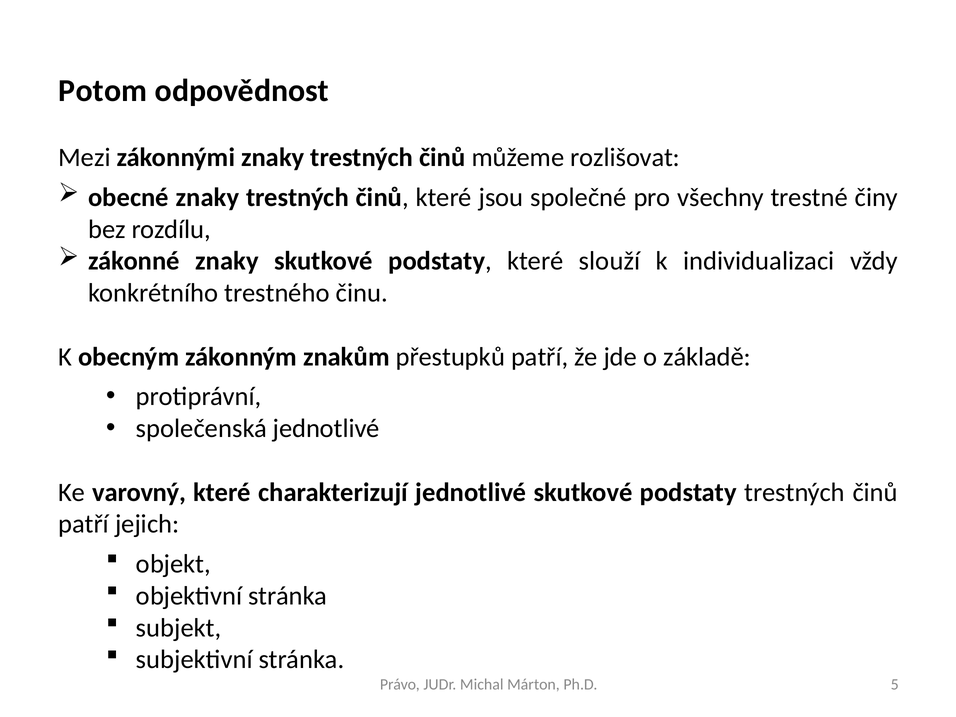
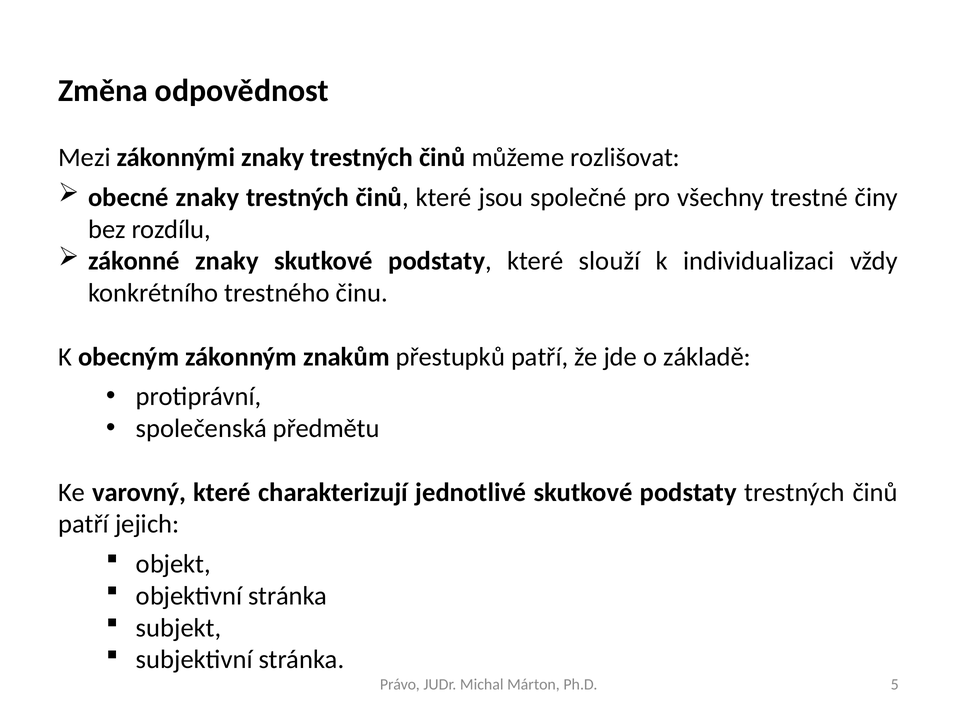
Potom: Potom -> Změna
společenská jednotlivé: jednotlivé -> předmětu
